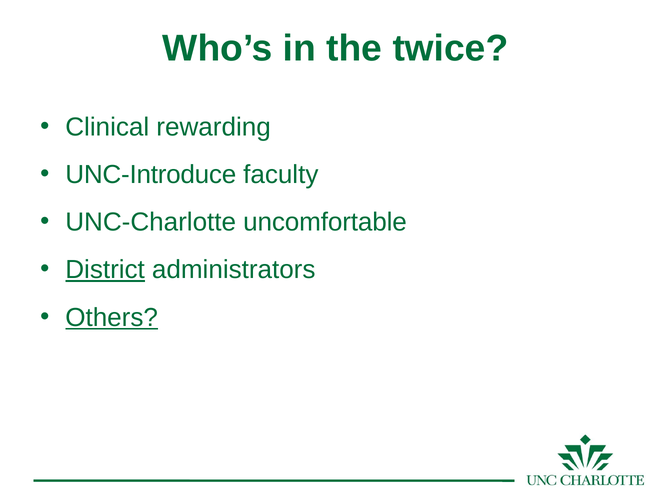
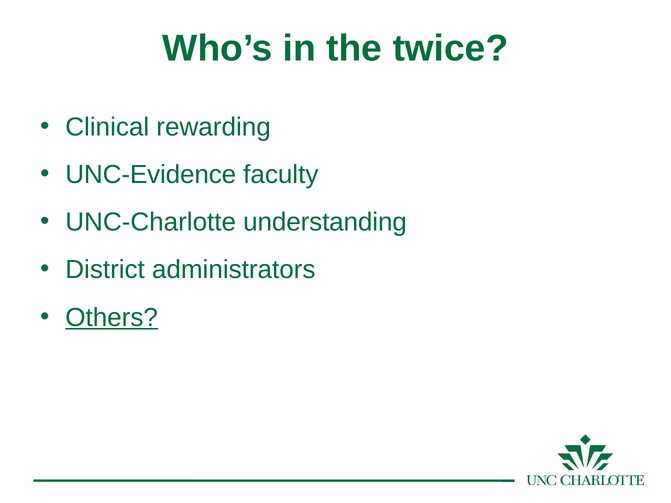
UNC-Introduce: UNC-Introduce -> UNC-Evidence
uncomfortable: uncomfortable -> understanding
District underline: present -> none
